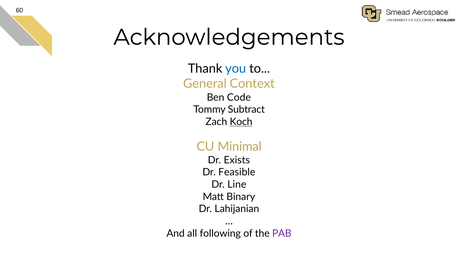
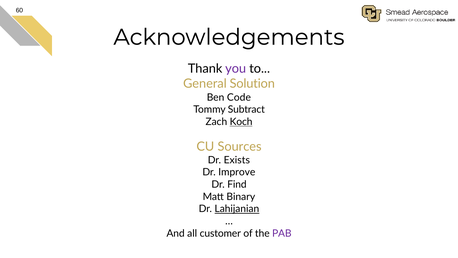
you colour: blue -> purple
Context: Context -> Solution
Minimal: Minimal -> Sources
Feasible: Feasible -> Improve
Line: Line -> Find
Lahijanian underline: none -> present
following: following -> customer
